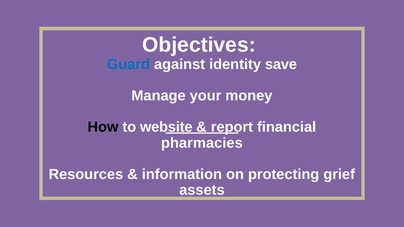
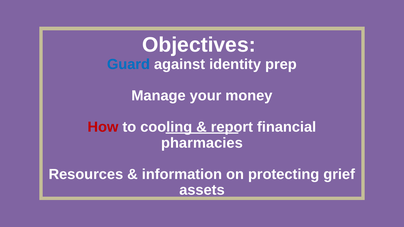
save: save -> prep
How colour: black -> red
website: website -> cooling
